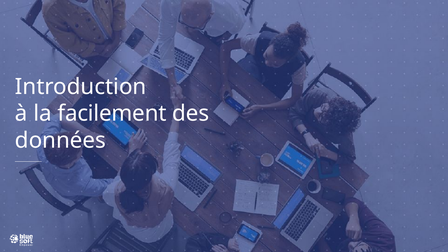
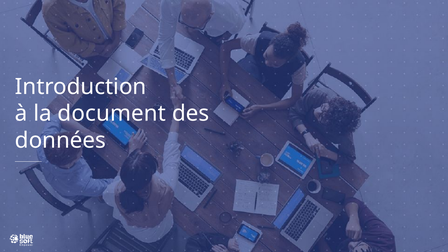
facilement: facilement -> document
